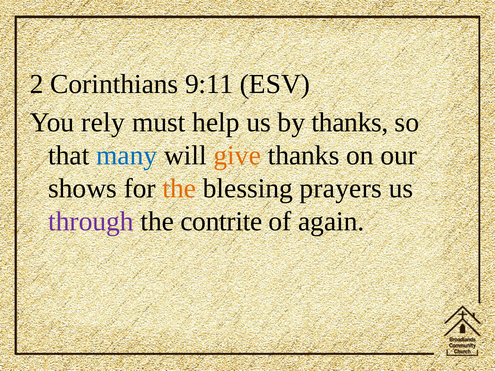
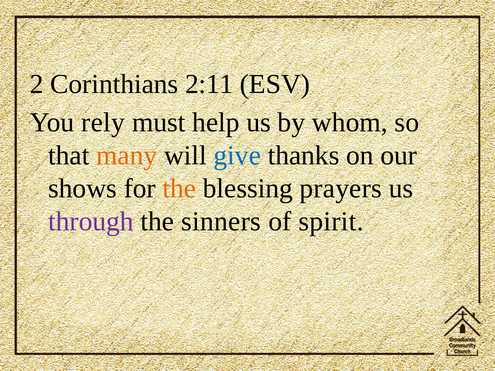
9:11: 9:11 -> 2:11
by thanks: thanks -> whom
many colour: blue -> orange
give colour: orange -> blue
contrite: contrite -> sinners
again: again -> spirit
